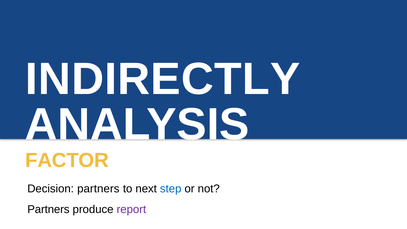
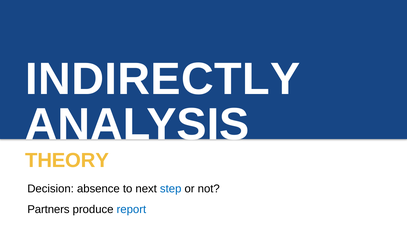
FACTOR: FACTOR -> THEORY
Decision partners: partners -> absence
report colour: purple -> blue
